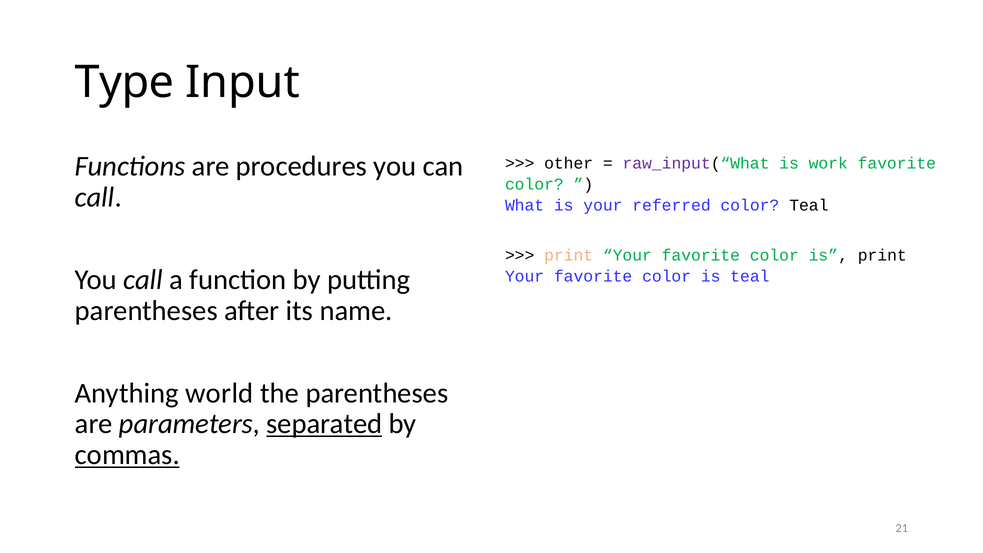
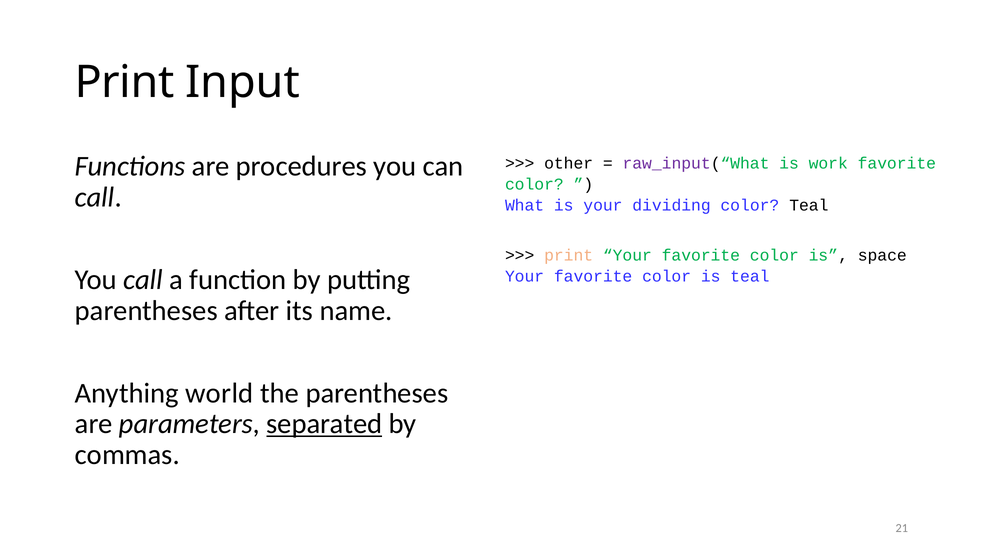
Type at (124, 83): Type -> Print
referred: referred -> dividing
is print: print -> space
commas underline: present -> none
